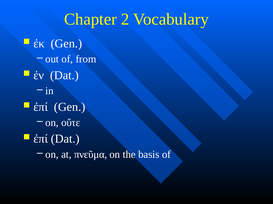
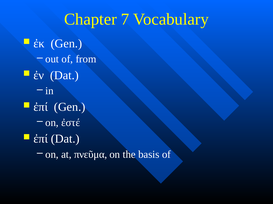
2: 2 -> 7
οὔτε: οὔτε -> ἐστέ
